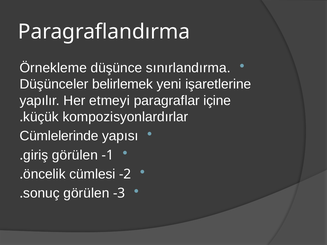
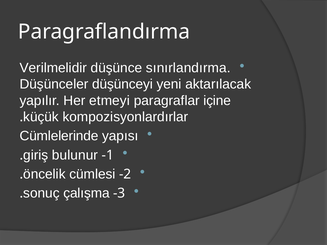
Örnekleme: Örnekleme -> Verilmelidir
belirlemek: belirlemek -> düşünceyi
işaretlerine: işaretlerine -> aktarılacak
giriş görülen: görülen -> bulunur
sonuç görülen: görülen -> çalışma
